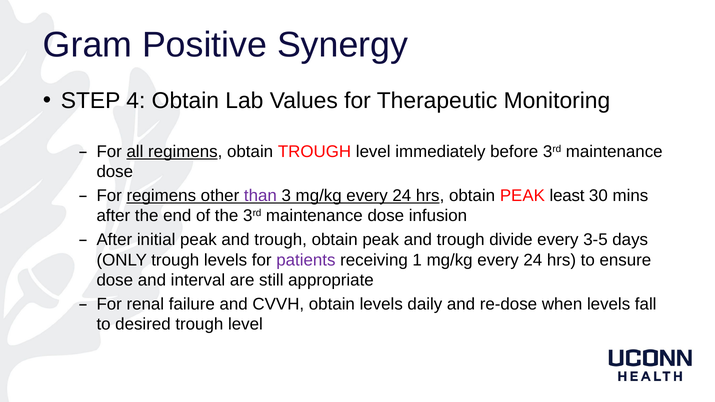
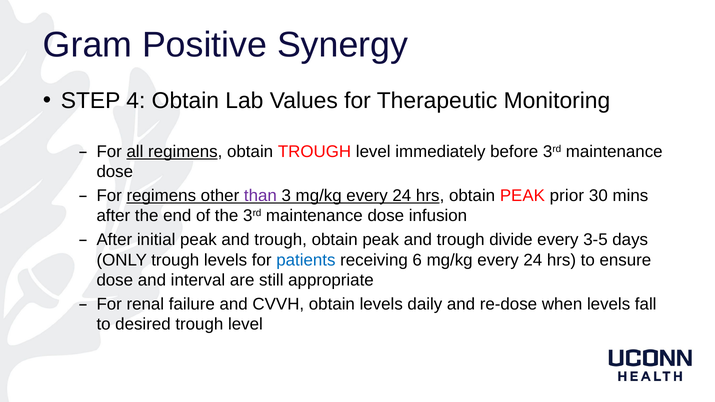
least: least -> prior
patients colour: purple -> blue
1: 1 -> 6
